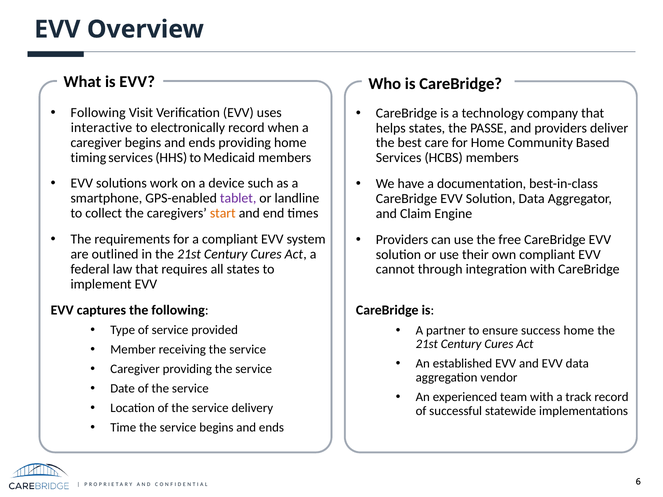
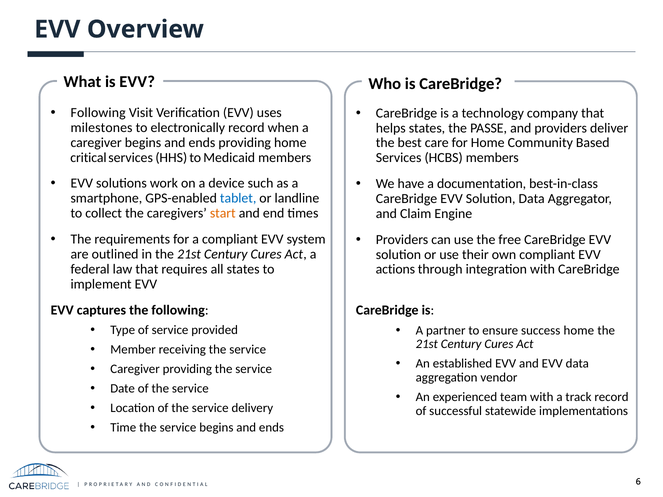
interactive: interactive -> milestones
timing: timing -> critical
tablet colour: purple -> blue
cannot: cannot -> actions
